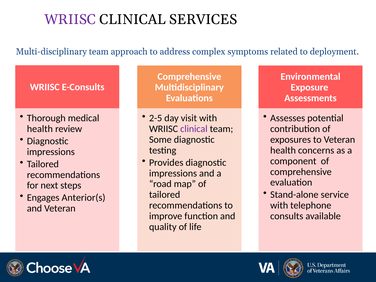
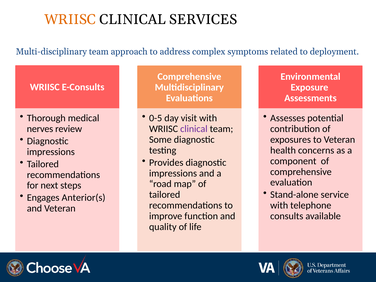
WRIISC at (70, 19) colour: purple -> orange
2-5: 2-5 -> 0-5
health at (40, 129): health -> nerves
